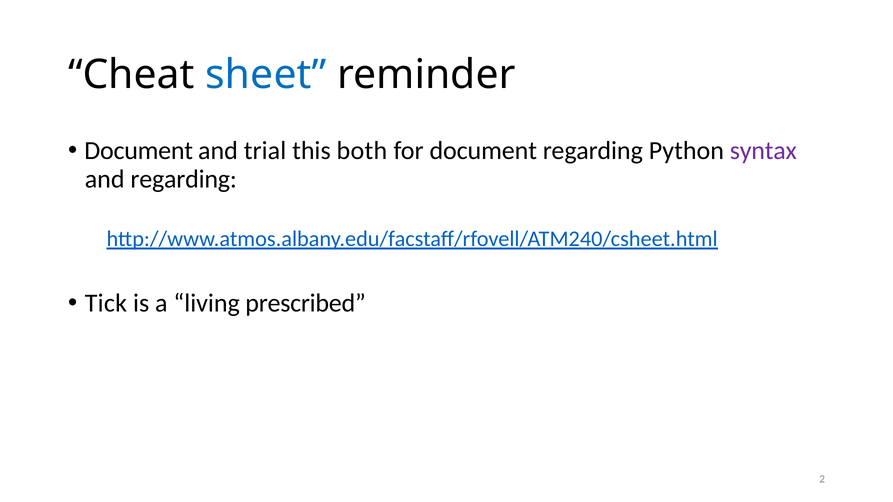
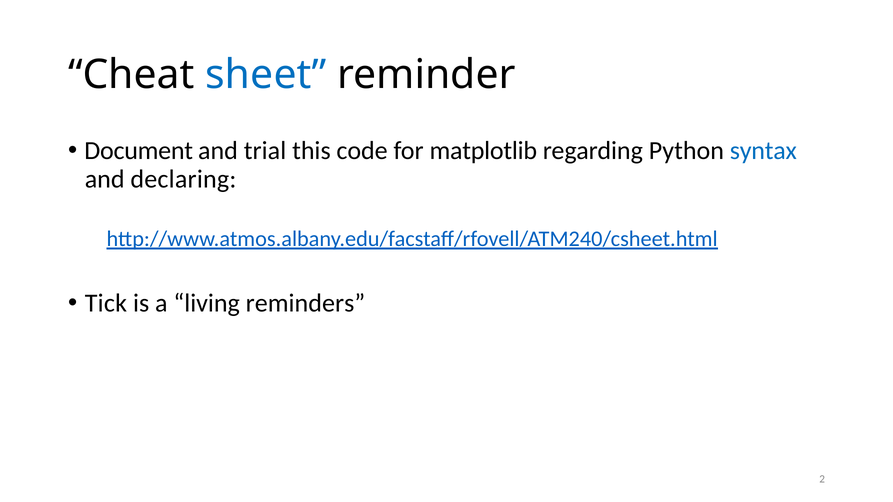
both: both -> code
for document: document -> matplotlib
syntax colour: purple -> blue
and regarding: regarding -> declaring
prescribed: prescribed -> reminders
